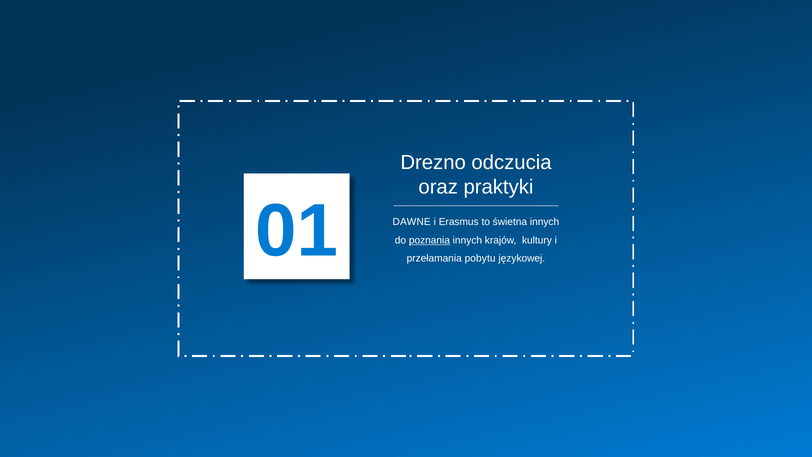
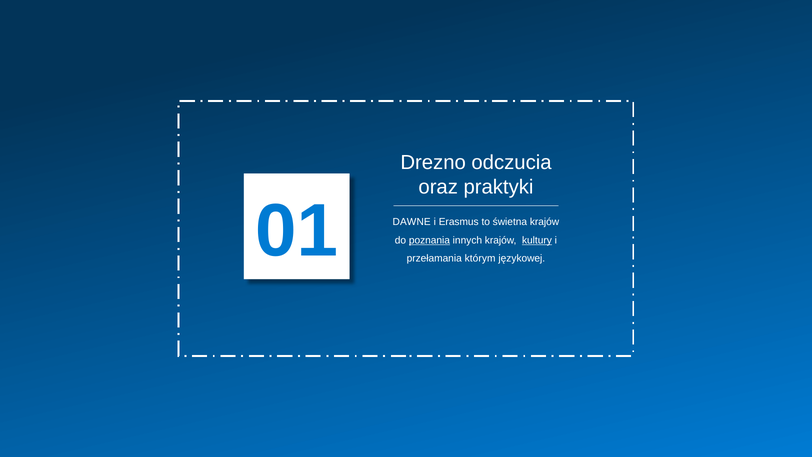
świetna innych: innych -> krajów
kultury underline: none -> present
pobytu: pobytu -> którym
